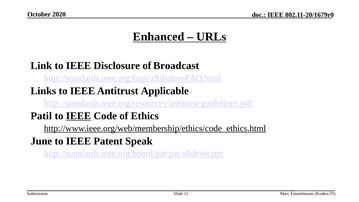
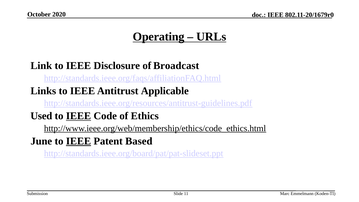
Enhanced: Enhanced -> Operating
Patil: Patil -> Used
IEEE at (78, 141) underline: none -> present
Speak: Speak -> Based
